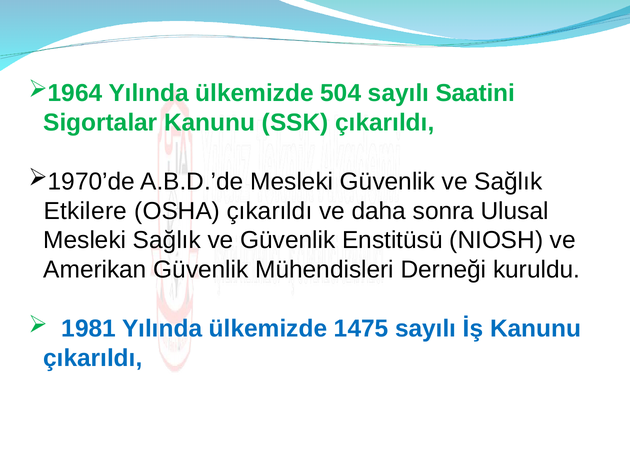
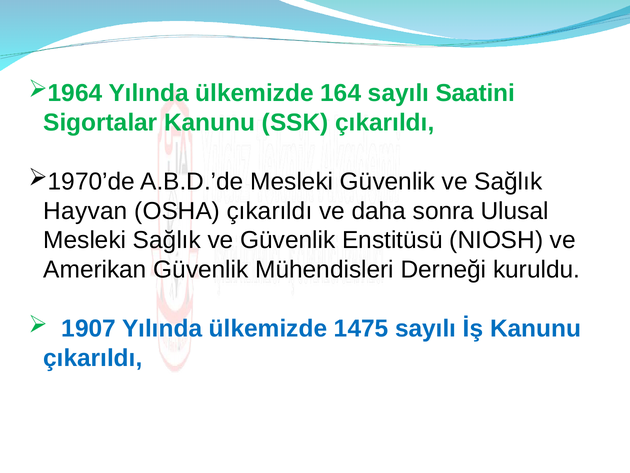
504: 504 -> 164
Etkilere: Etkilere -> Hayvan
1981: 1981 -> 1907
